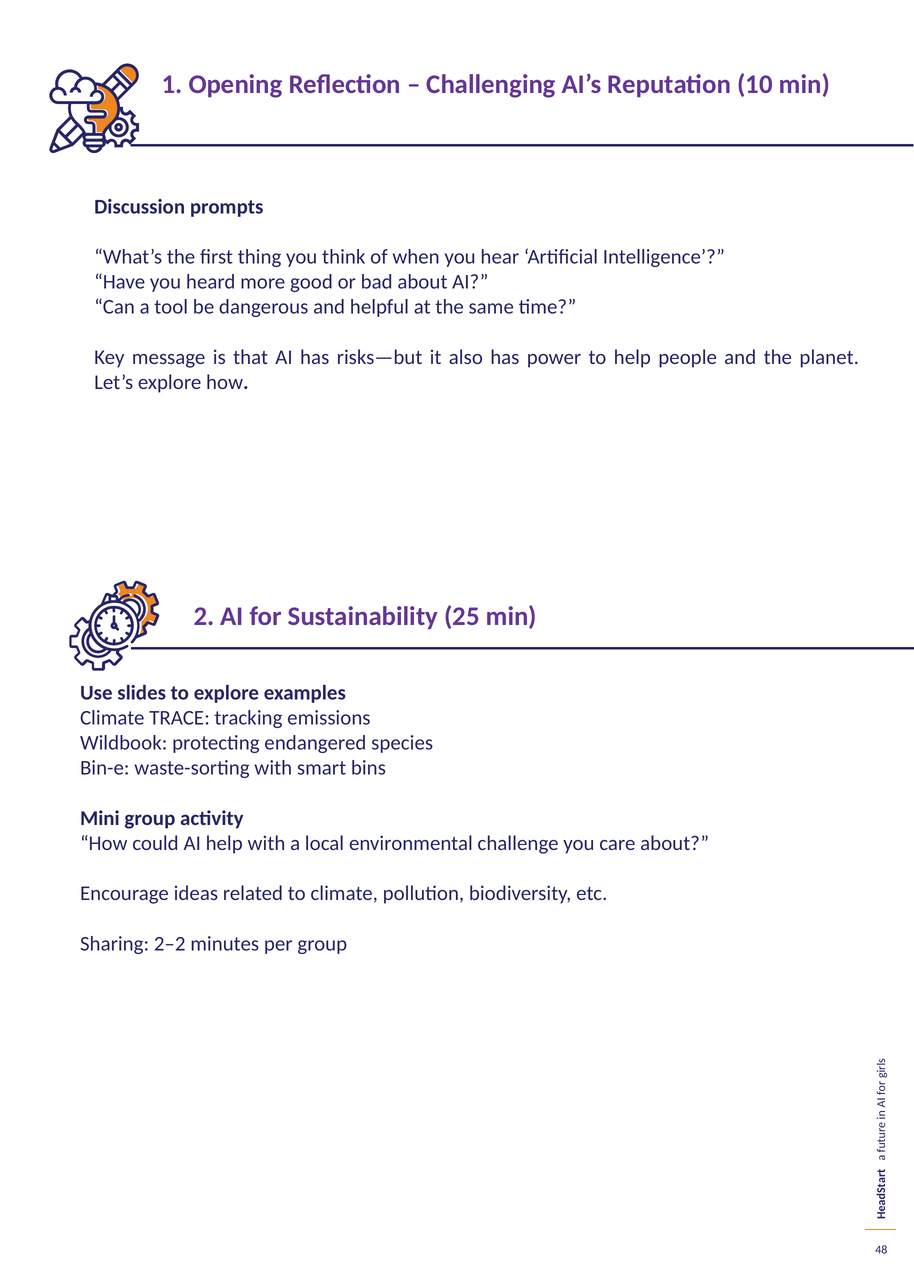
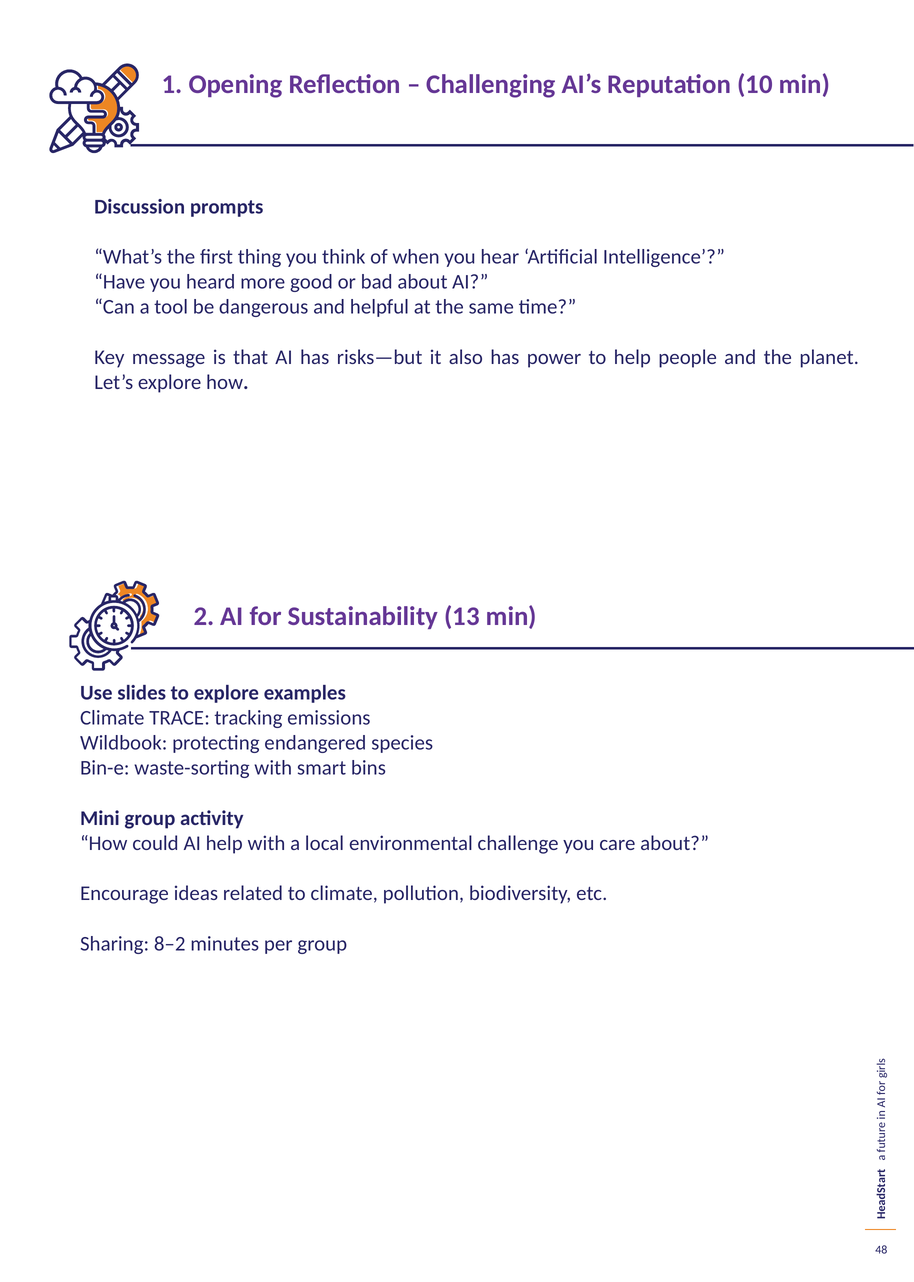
25: 25 -> 13
2–2: 2–2 -> 8–2
